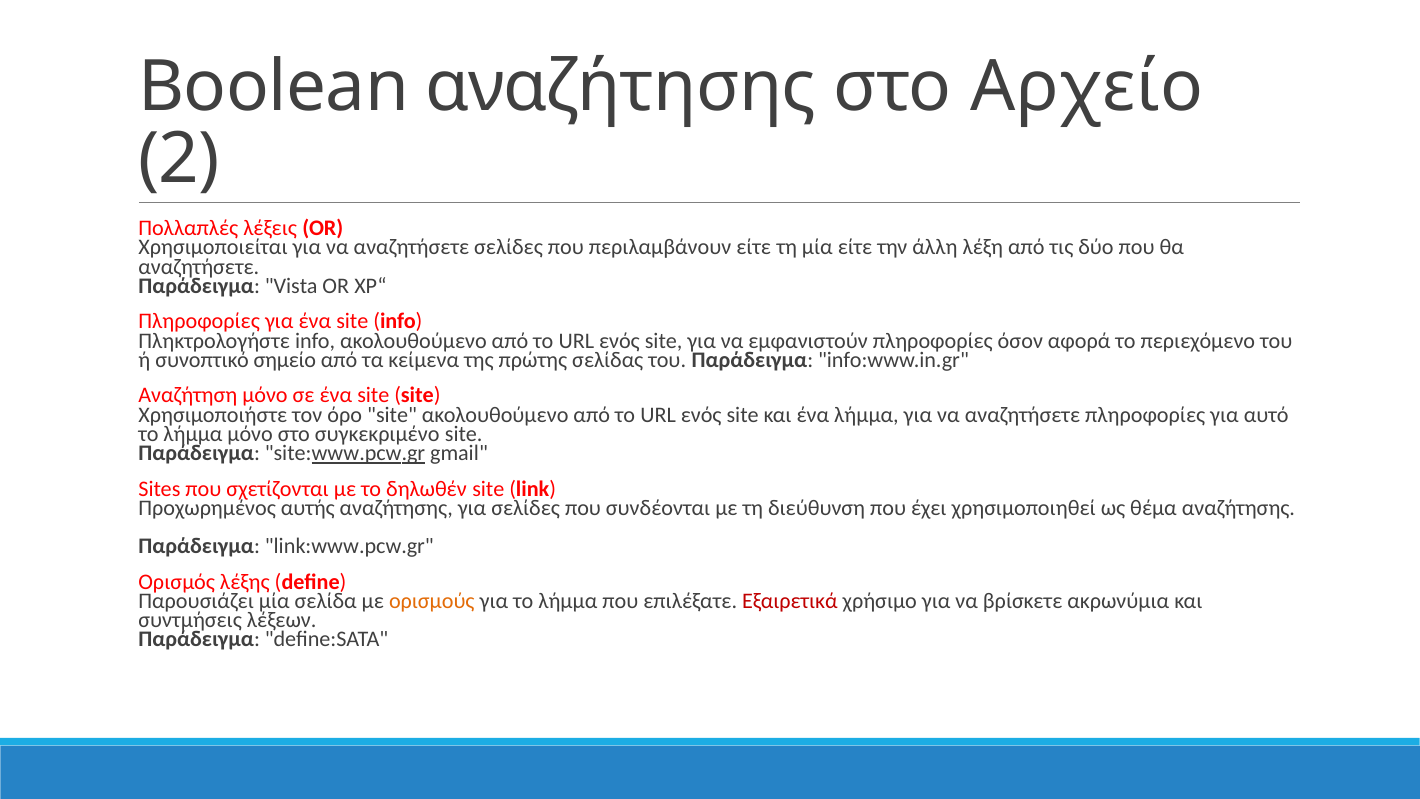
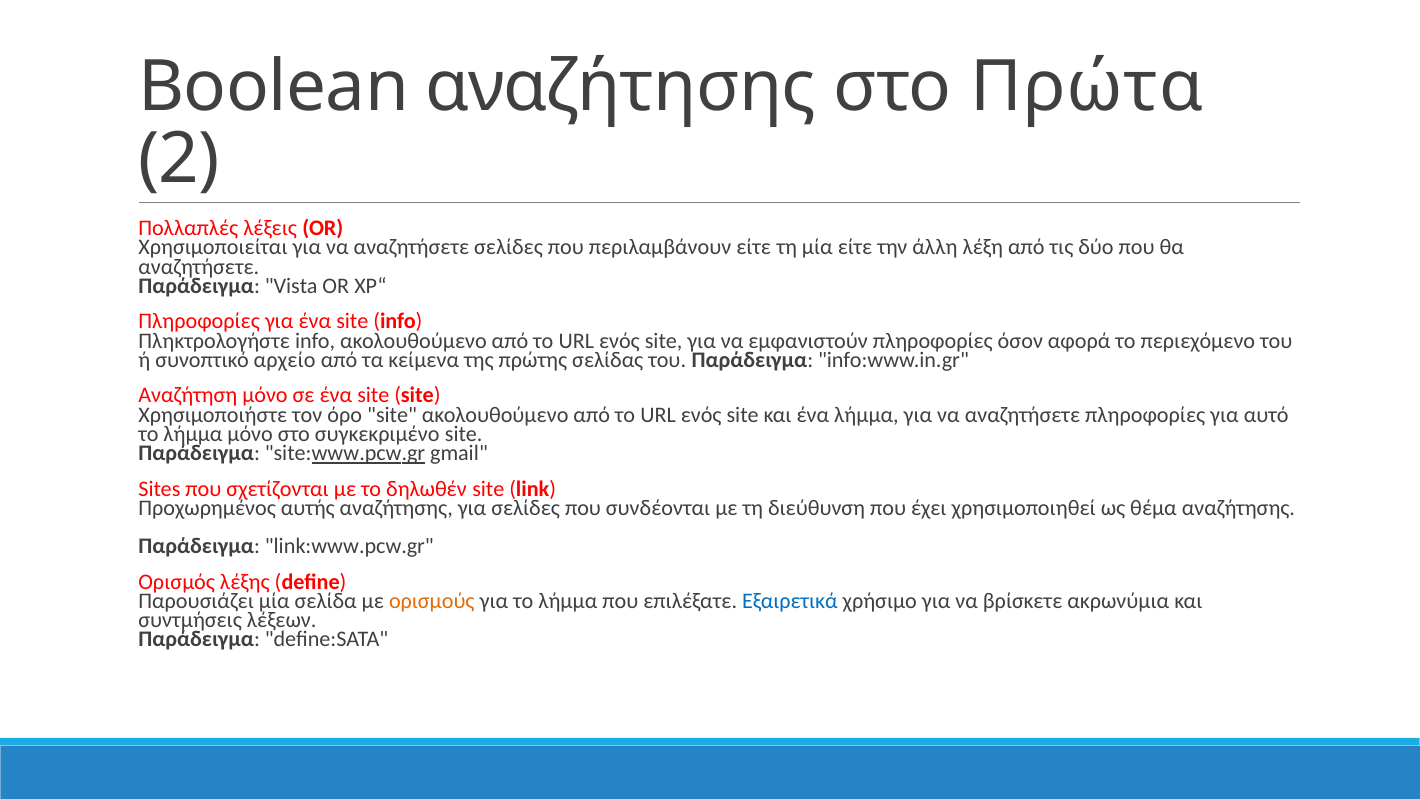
Αρχείο: Αρχείο -> Πρώτα
σημείο: σημείο -> αρχείο
Εξαιρετικά colour: red -> blue
